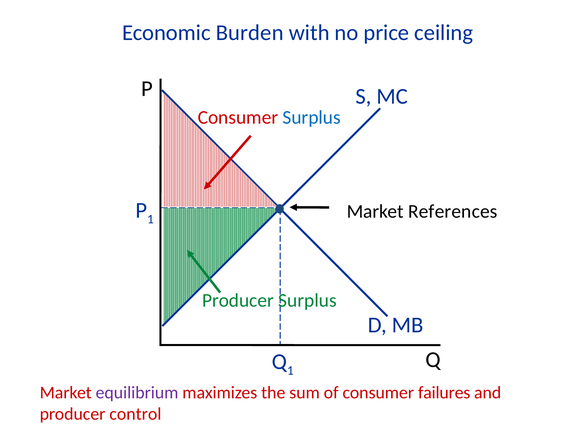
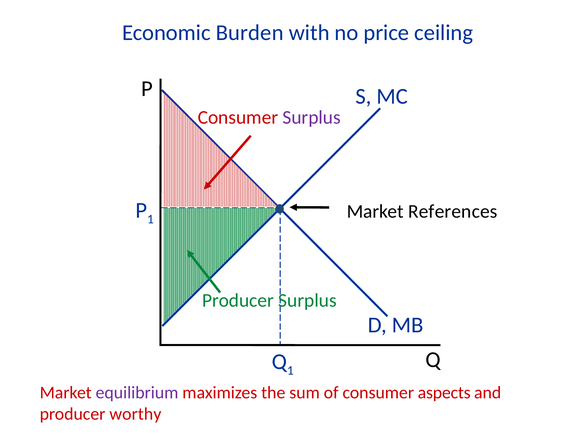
Surplus at (312, 118) colour: blue -> purple
failures: failures -> aspects
control: control -> worthy
